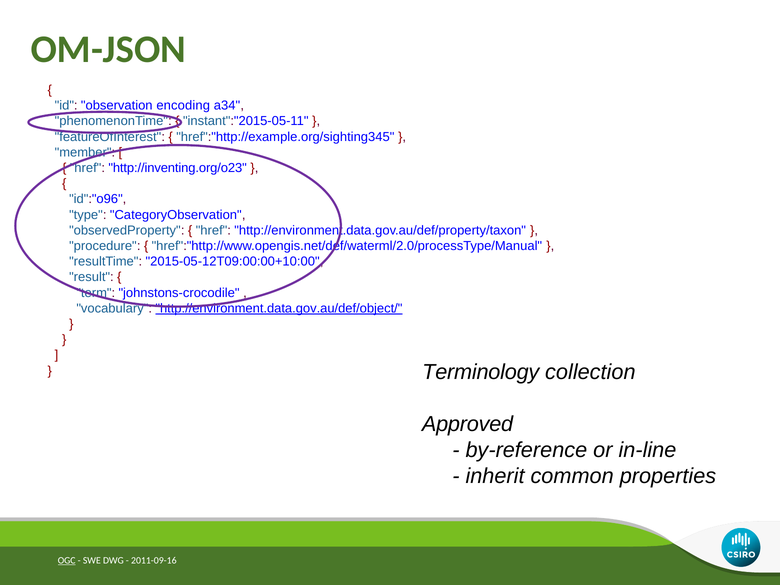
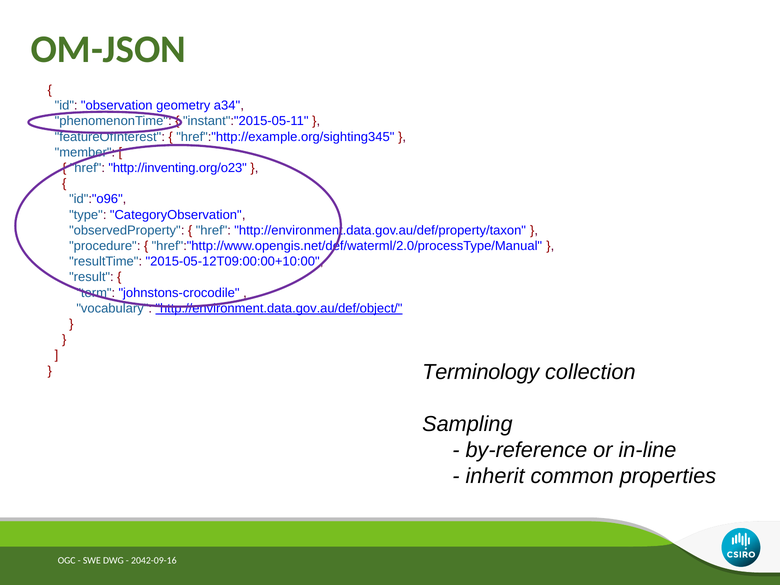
encoding: encoding -> geometry
Approved: Approved -> Sampling
OGC underline: present -> none
2011-09-16: 2011-09-16 -> 2042-09-16
